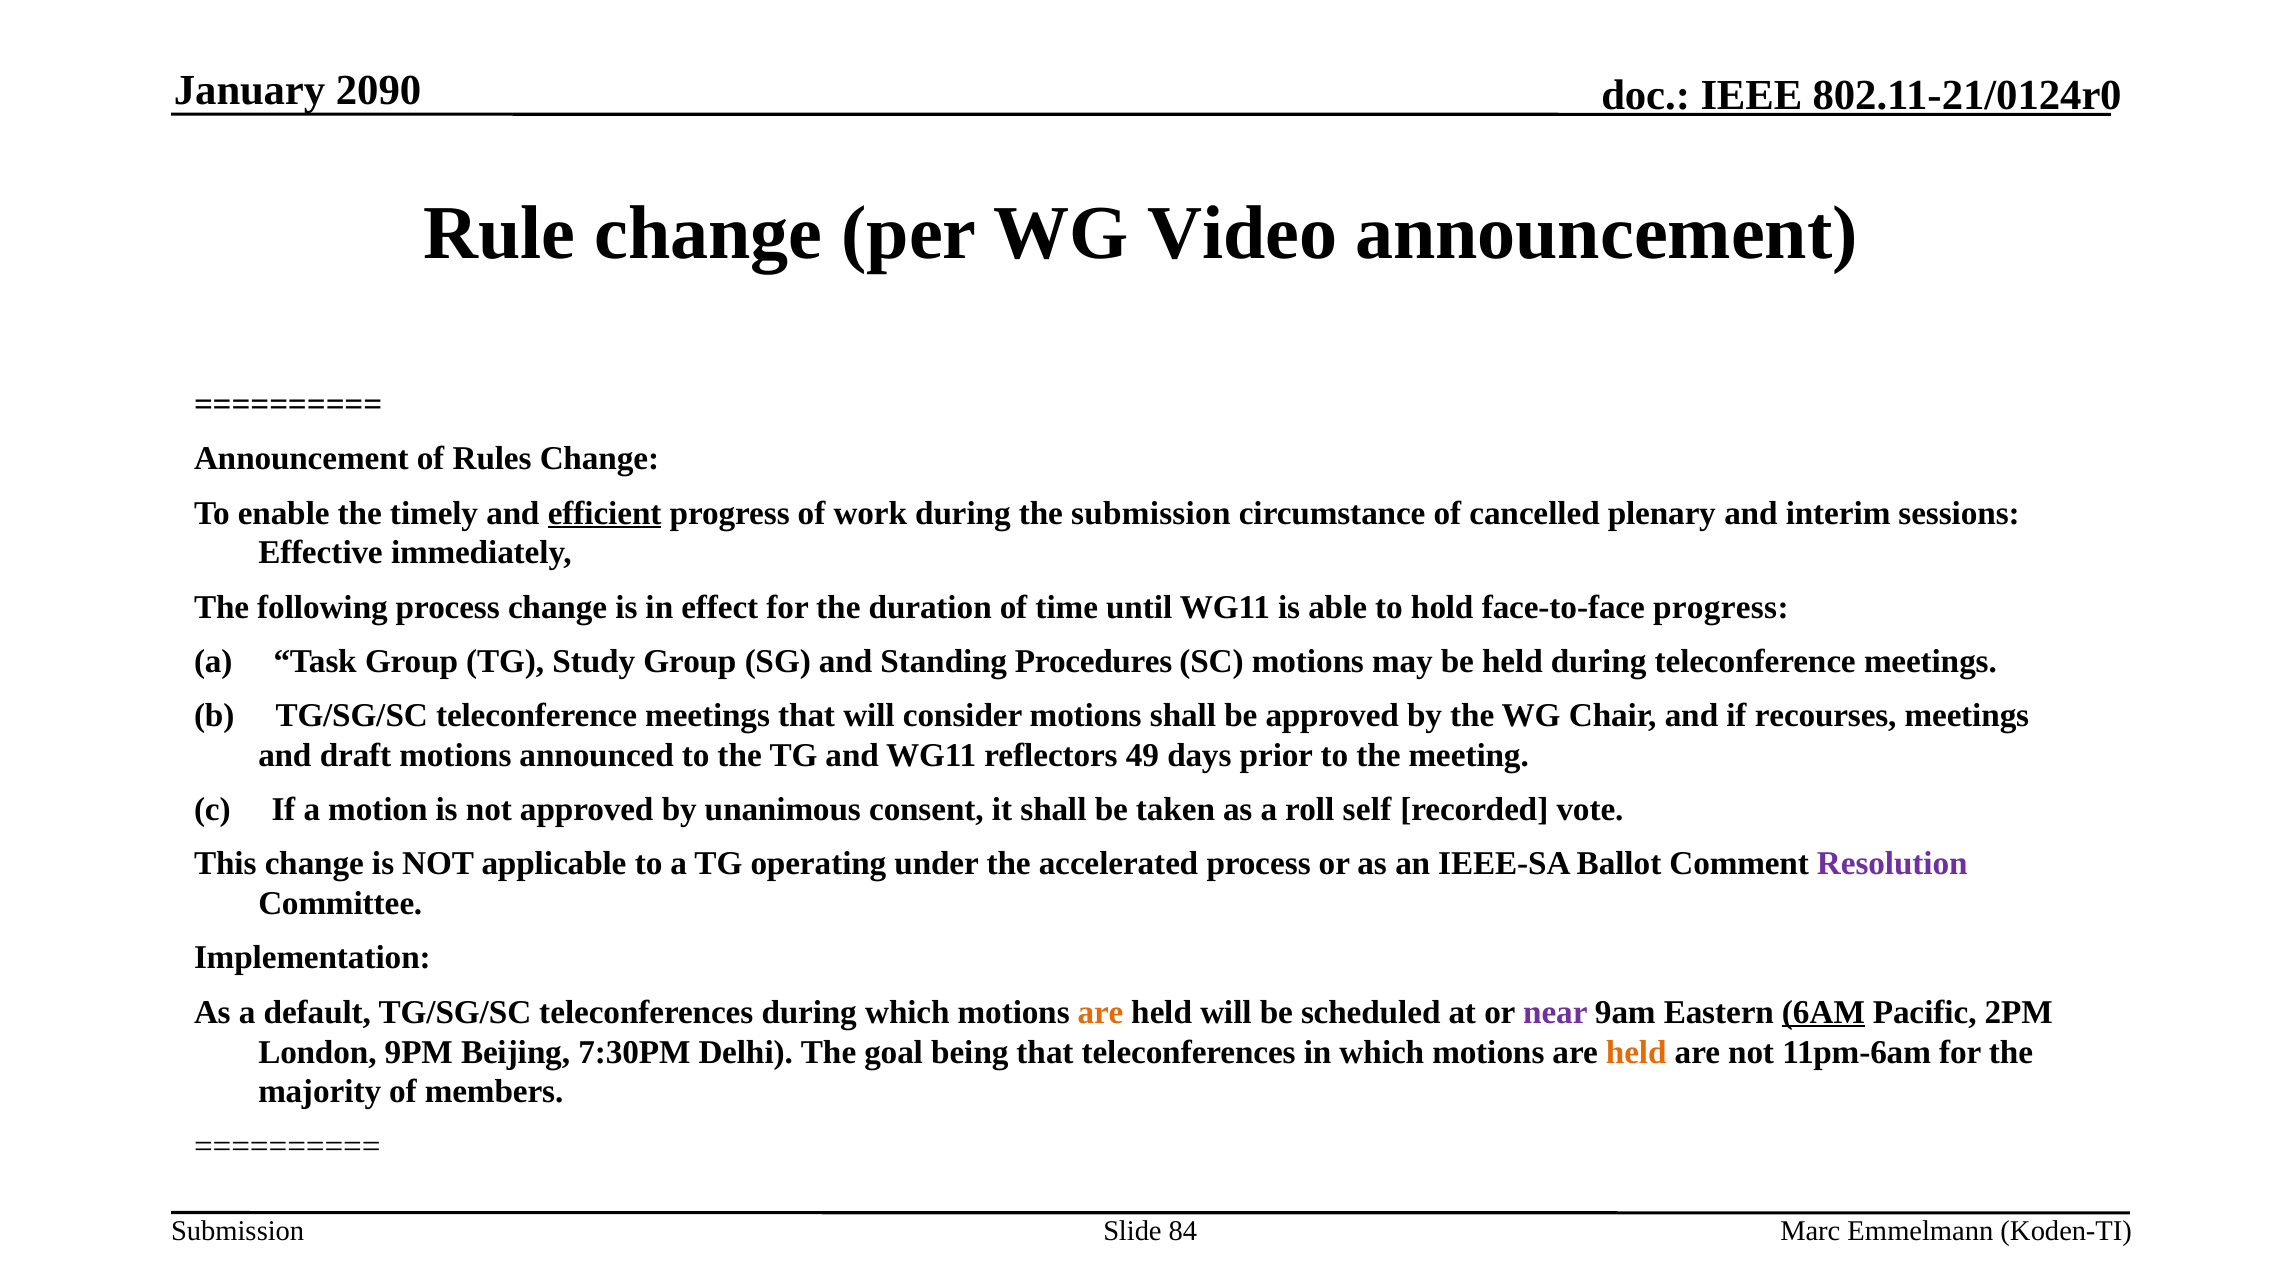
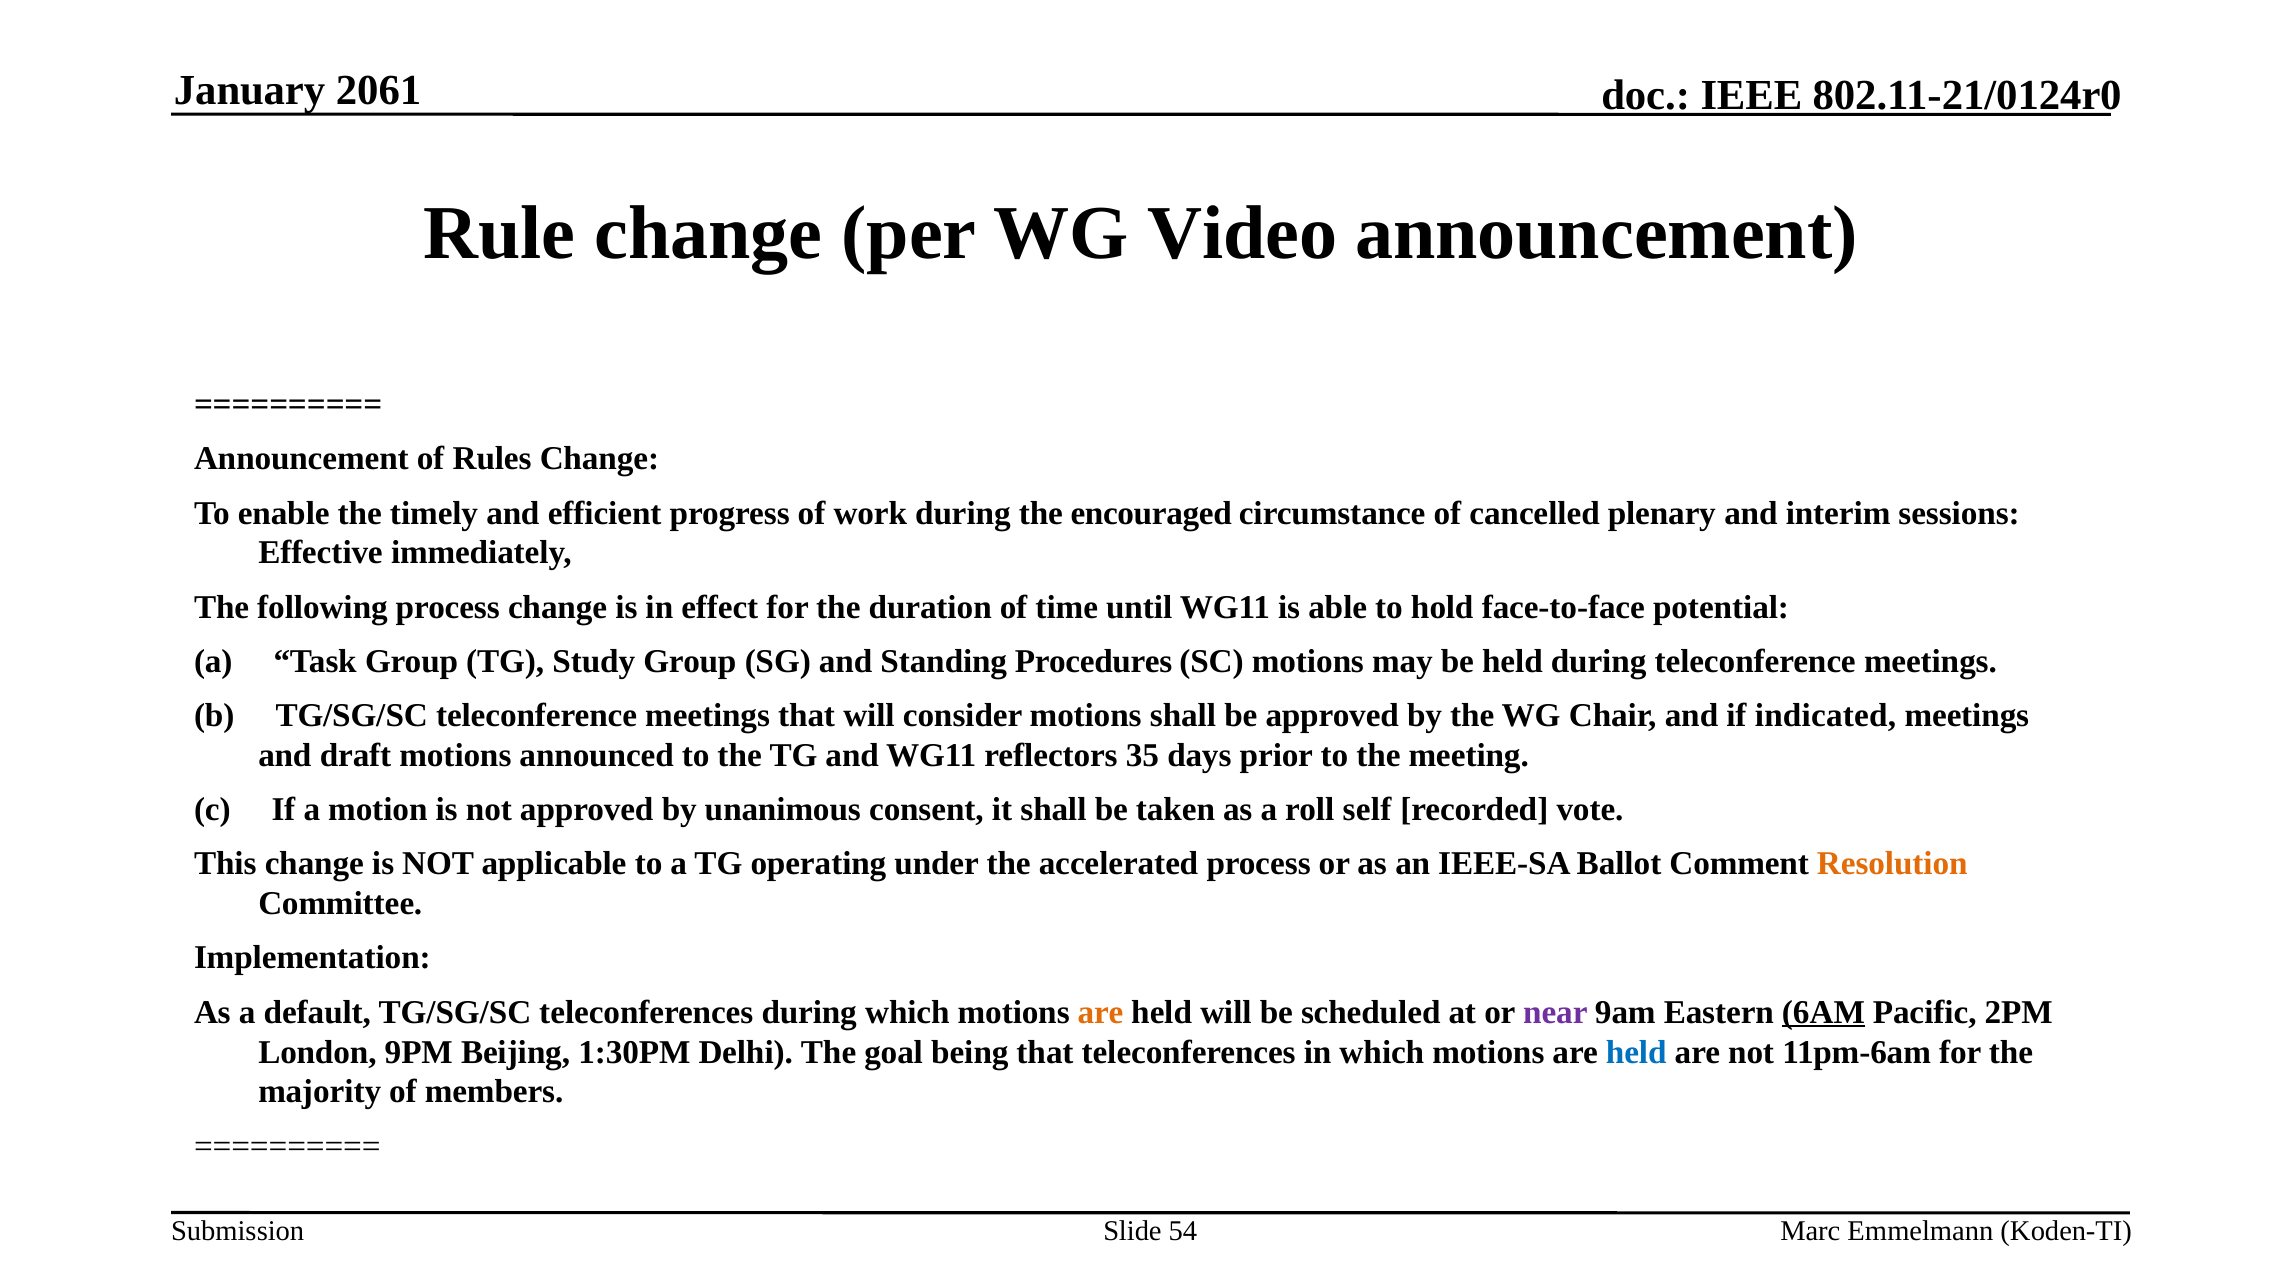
2090: 2090 -> 2061
efficient underline: present -> none
the submission: submission -> encouraged
face-to-face progress: progress -> potential
recourses: recourses -> indicated
49: 49 -> 35
Resolution colour: purple -> orange
7:30PM: 7:30PM -> 1:30PM
held at (1636, 1052) colour: orange -> blue
84: 84 -> 54
